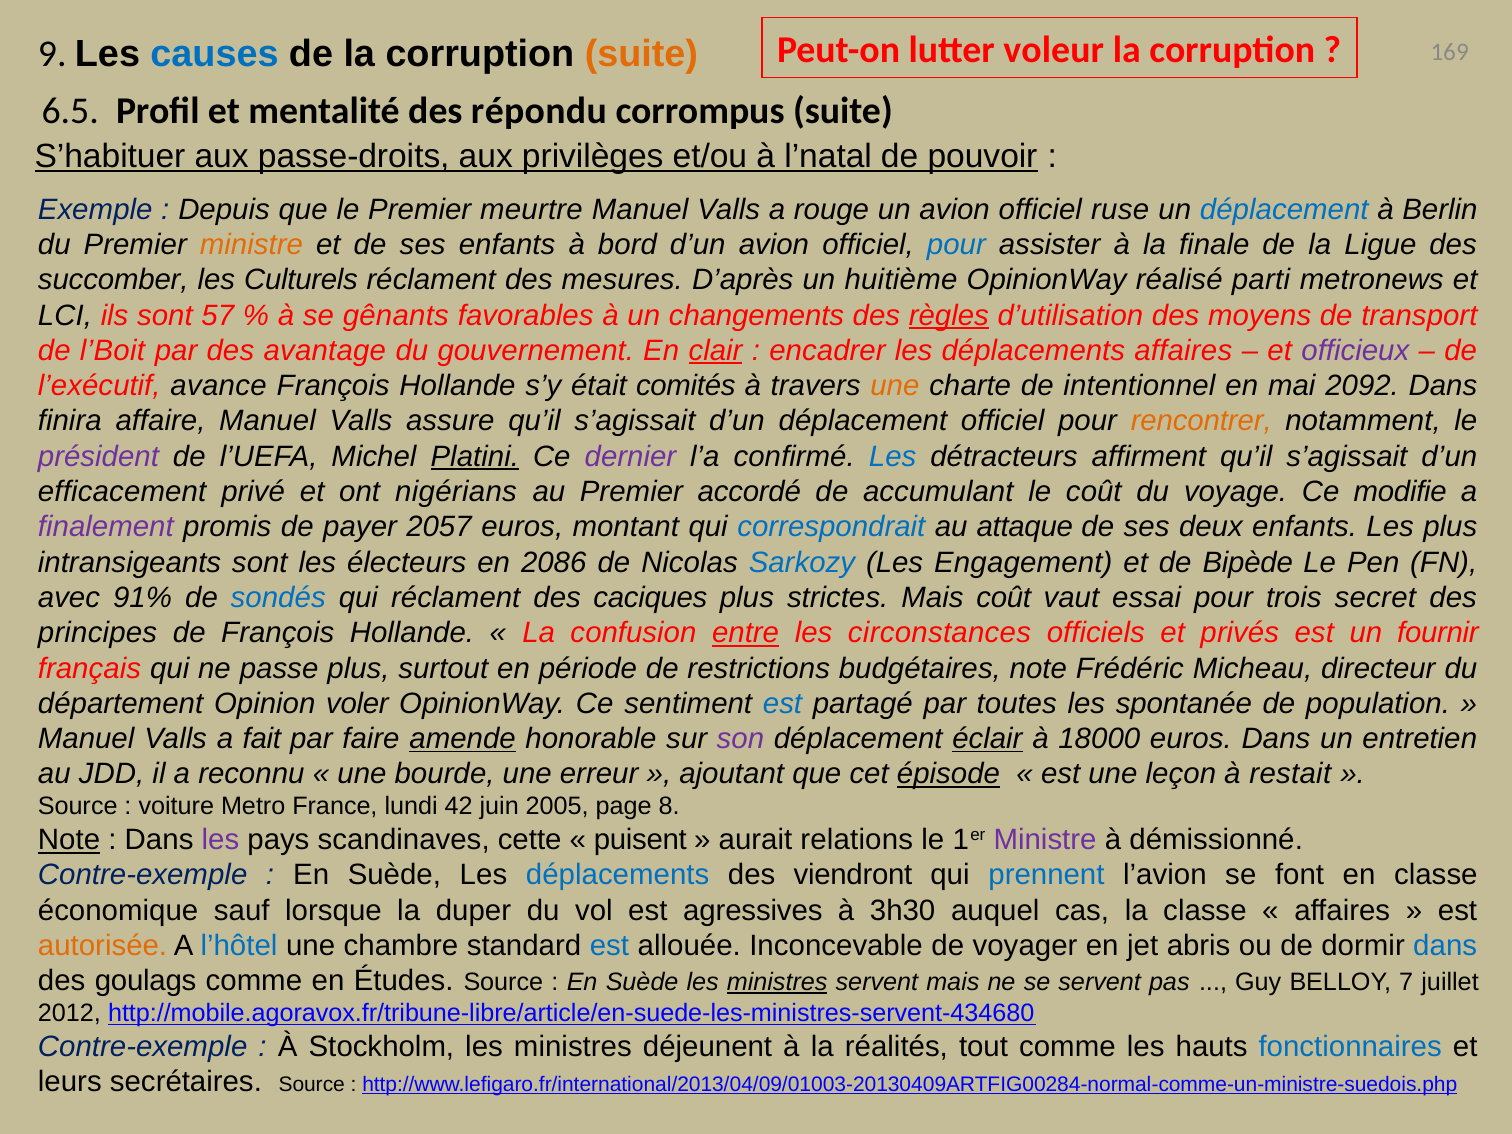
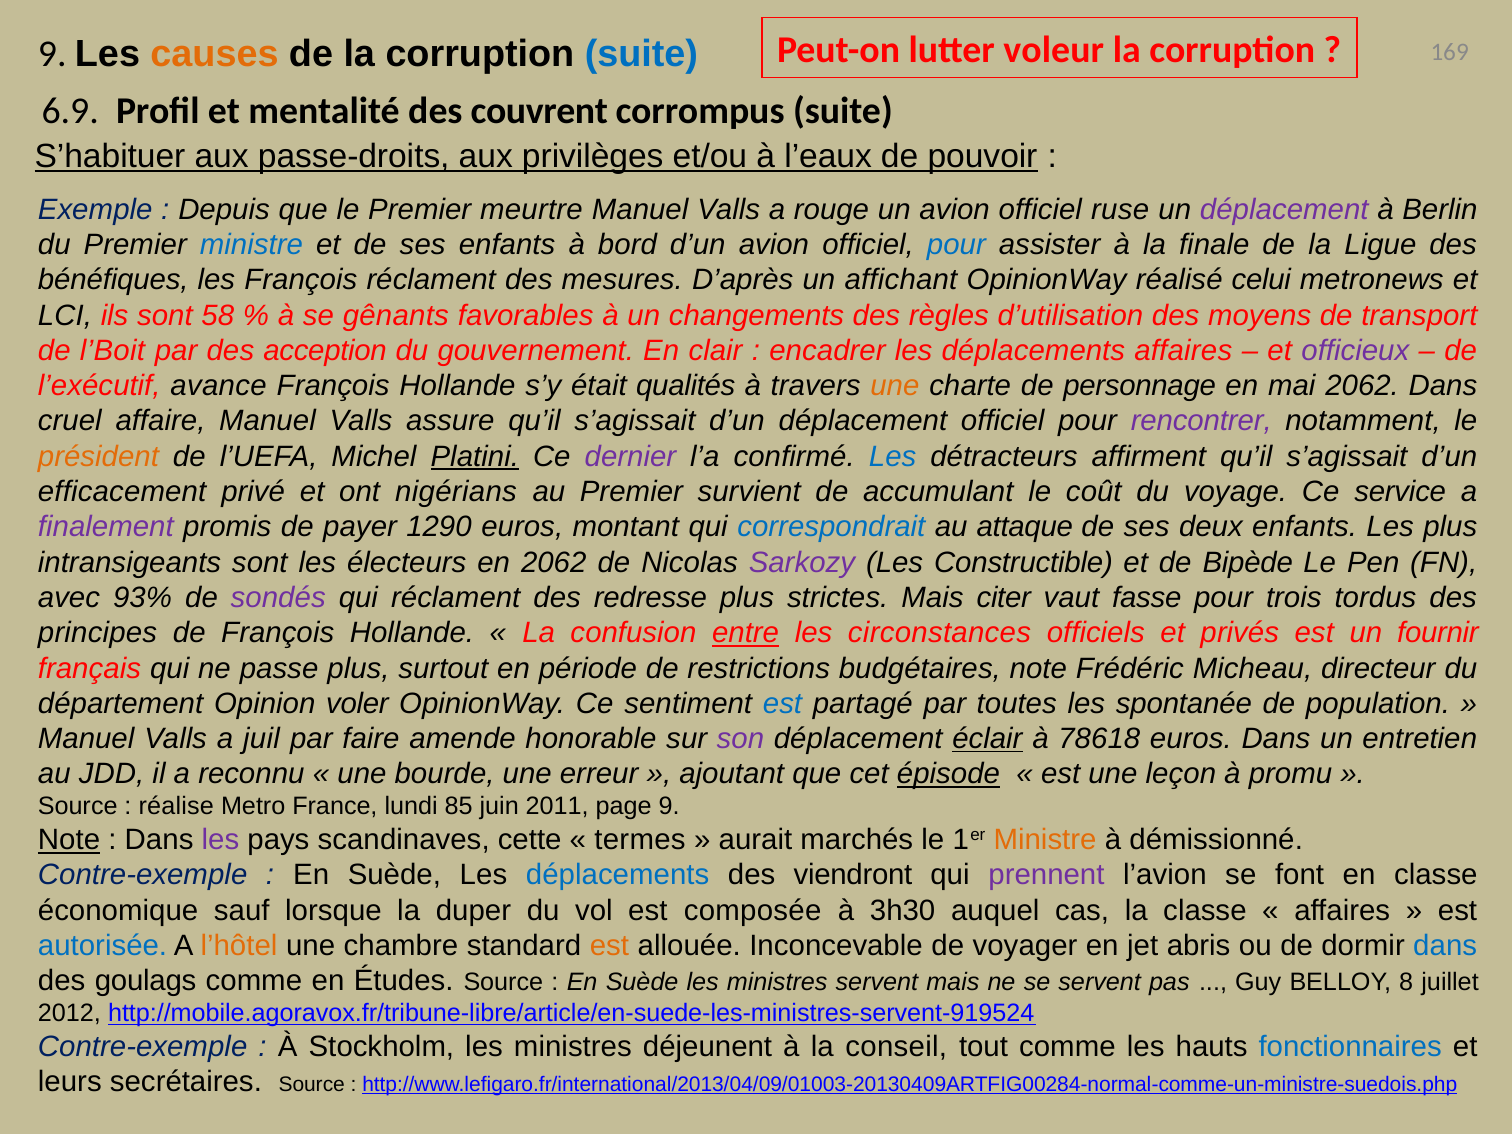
causes colour: blue -> orange
suite at (641, 54) colour: orange -> blue
6.5: 6.5 -> 6.9
répondu: répondu -> couvrent
l’natal: l’natal -> l’eaux
déplacement at (1284, 209) colour: blue -> purple
ministre at (251, 245) colour: orange -> blue
succomber: succomber -> bénéfiques
les Culturels: Culturels -> François
huitième: huitième -> affichant
parti: parti -> celui
57: 57 -> 58
règles underline: present -> none
avantage: avantage -> acception
clair underline: present -> none
comités: comités -> qualités
intentionnel: intentionnel -> personnage
mai 2092: 2092 -> 2062
finira: finira -> cruel
rencontrer colour: orange -> purple
président colour: purple -> orange
accordé: accordé -> survient
modifie: modifie -> service
2057: 2057 -> 1290
en 2086: 2086 -> 2062
Sarkozy colour: blue -> purple
Engagement: Engagement -> Constructible
91%: 91% -> 93%
sondés colour: blue -> purple
caciques: caciques -> redresse
Mais coût: coût -> citer
essai: essai -> fasse
secret: secret -> tordus
fait: fait -> juil
amende underline: present -> none
18000: 18000 -> 78618
restait: restait -> promu
voiture: voiture -> réalise
42: 42 -> 85
2005: 2005 -> 2011
page 8: 8 -> 9
puisent: puisent -> termes
relations: relations -> marchés
Ministre at (1045, 840) colour: purple -> orange
prennent colour: blue -> purple
agressives: agressives -> composée
autorisée colour: orange -> blue
l’hôtel colour: blue -> orange
est at (609, 946) colour: blue -> orange
ministres at (777, 982) underline: present -> none
7: 7 -> 8
http://mobile.agoravox.fr/tribune-libre/article/en-suede-les-ministres-servent-434680: http://mobile.agoravox.fr/tribune-libre/article/en-suede-les-ministres-servent-434680 -> http://mobile.agoravox.fr/tribune-libre/article/en-suede-les-ministres-servent-919524
réalités: réalités -> conseil
